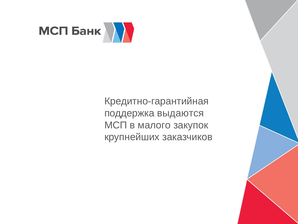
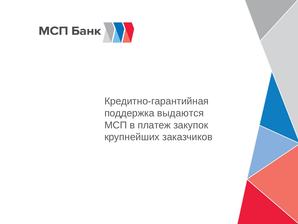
малого: малого -> платеж
